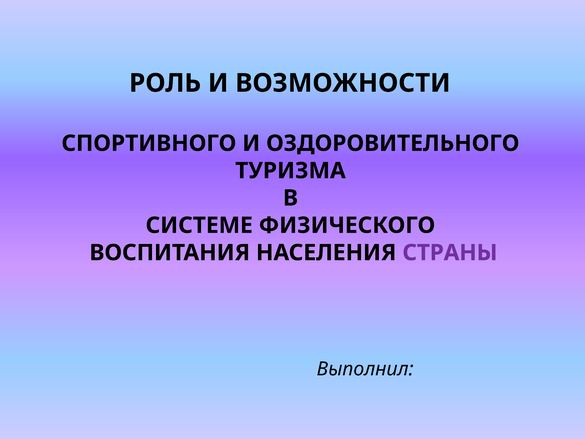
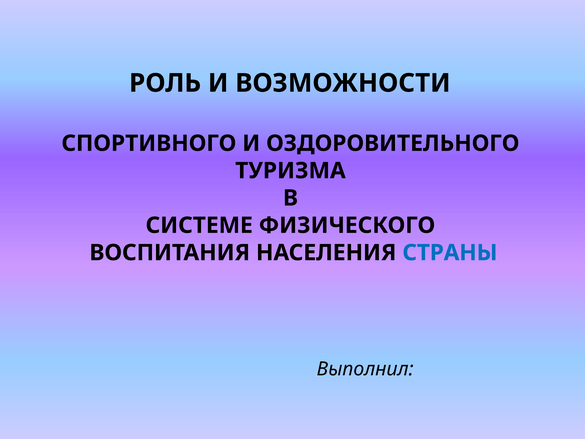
СТРАНЫ colour: purple -> blue
